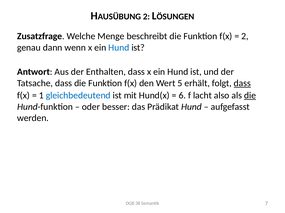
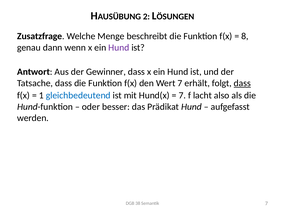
2 at (245, 36): 2 -> 8
Hund at (119, 48) colour: blue -> purple
Enthalten: Enthalten -> Gewinner
Wert 5: 5 -> 7
6 at (182, 96): 6 -> 7
die at (250, 96) underline: present -> none
